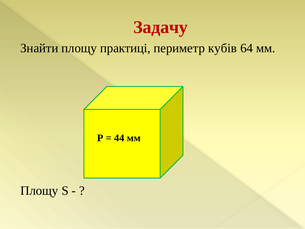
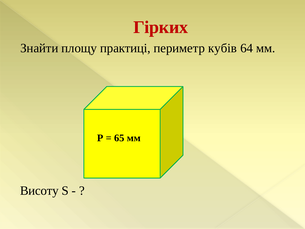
Задачу: Задачу -> Гірких
44: 44 -> 65
Площу at (39, 191): Площу -> Висоту
